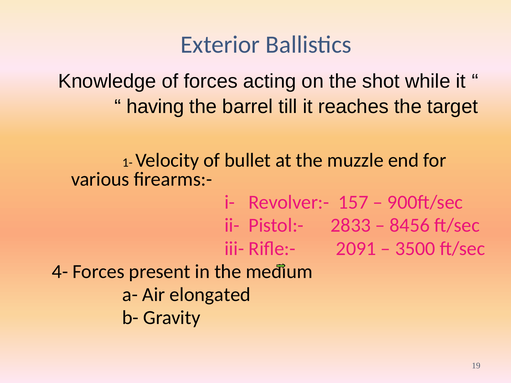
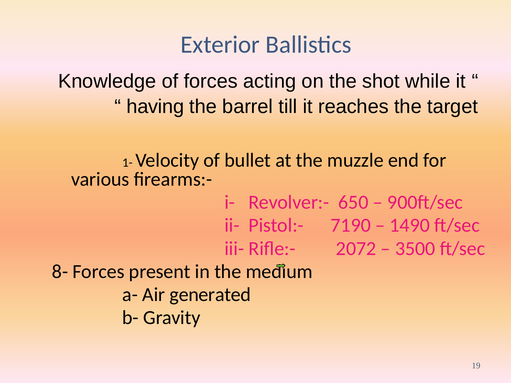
157: 157 -> 650
2833: 2833 -> 7190
8456: 8456 -> 1490
2091: 2091 -> 2072
4-: 4- -> 8-
elongated: elongated -> generated
